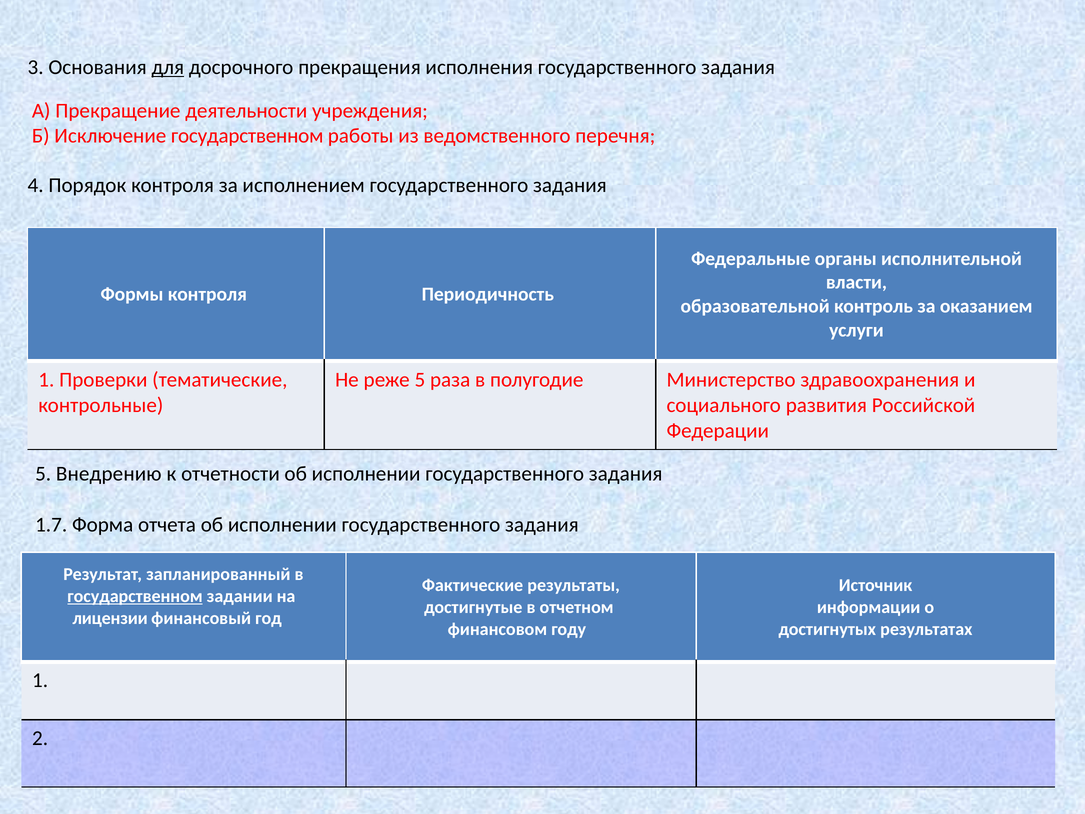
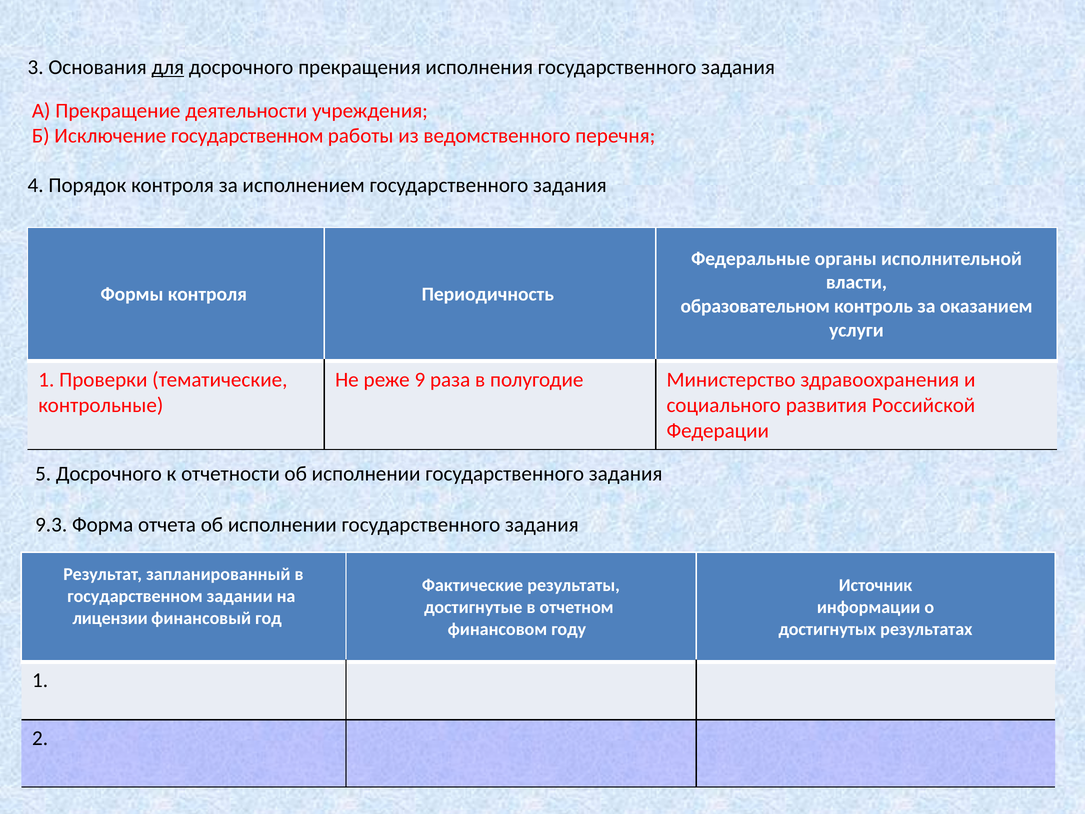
образовательной: образовательной -> образовательном
реже 5: 5 -> 9
5 Внедрению: Внедрению -> Досрочного
1.7: 1.7 -> 9.3
государственном at (135, 596) underline: present -> none
